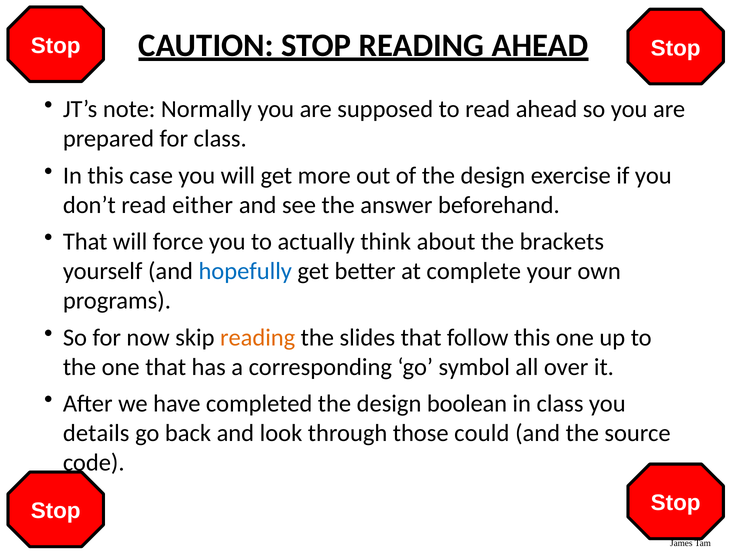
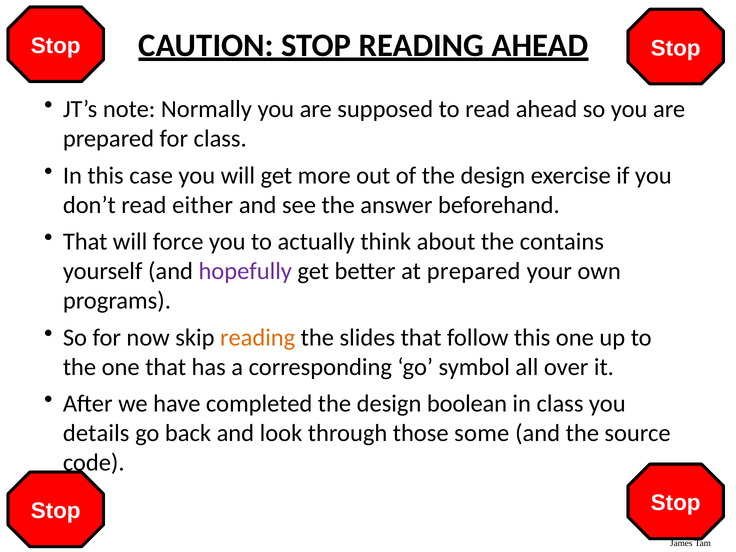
brackets: brackets -> contains
hopefully colour: blue -> purple
at complete: complete -> prepared
could: could -> some
